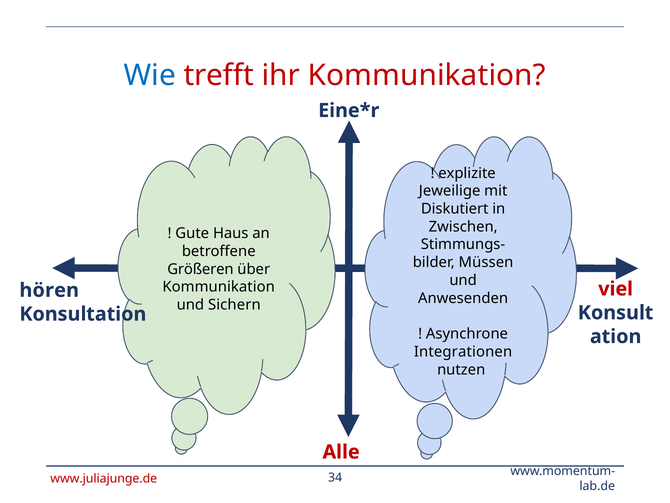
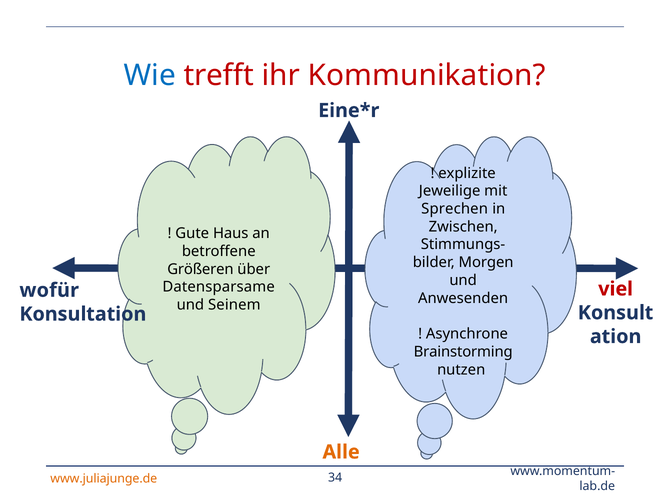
Diskutiert: Diskutiert -> Sprechen
Müssen: Müssen -> Morgen
Kommunikation at (219, 287): Kommunikation -> Datensparsame
hören: hören -> wofür
Sichern: Sichern -> Seinem
Integrationen: Integrationen -> Brainstorming
Alle colour: red -> orange
www.juliajunge.de colour: red -> orange
